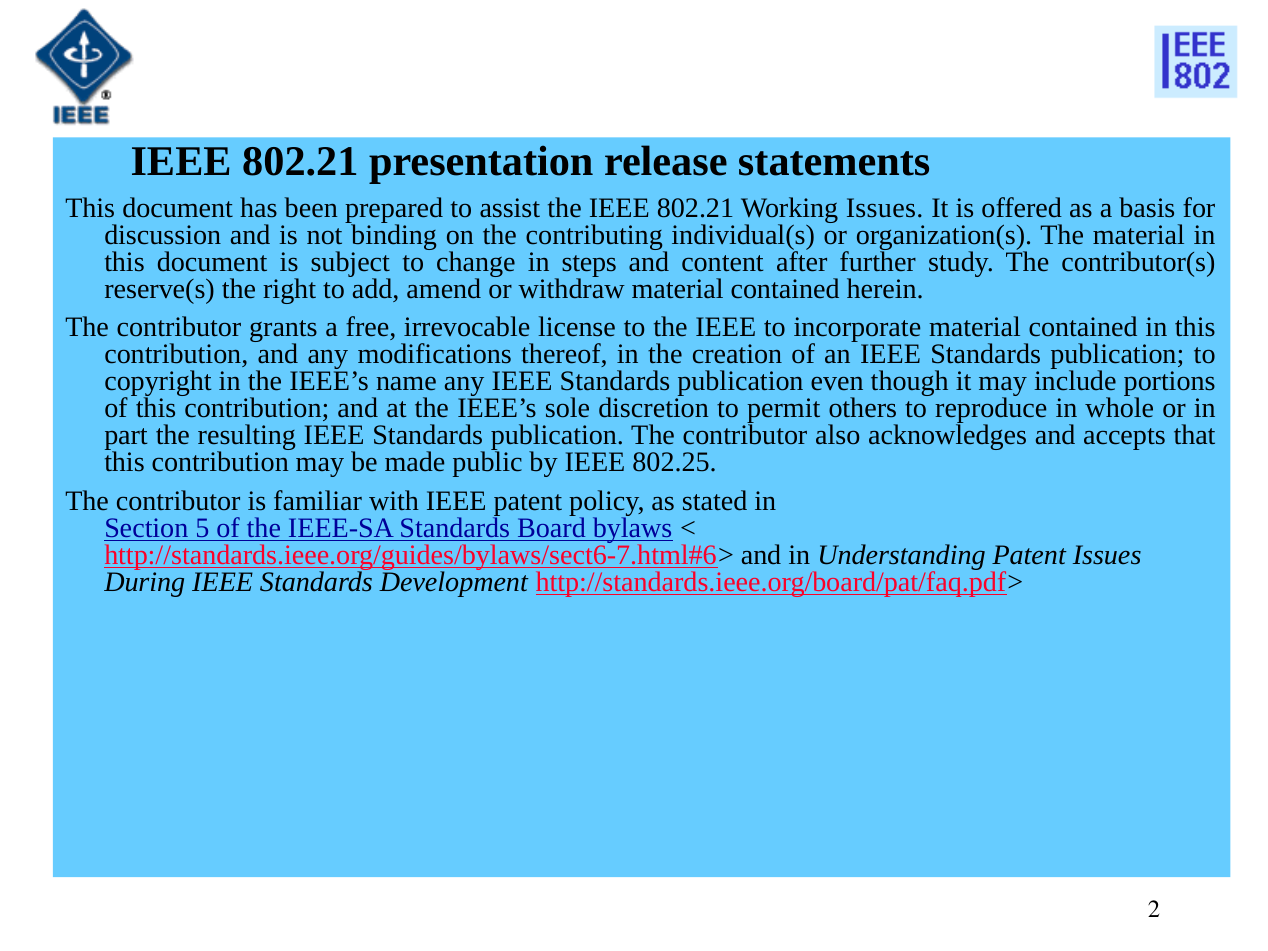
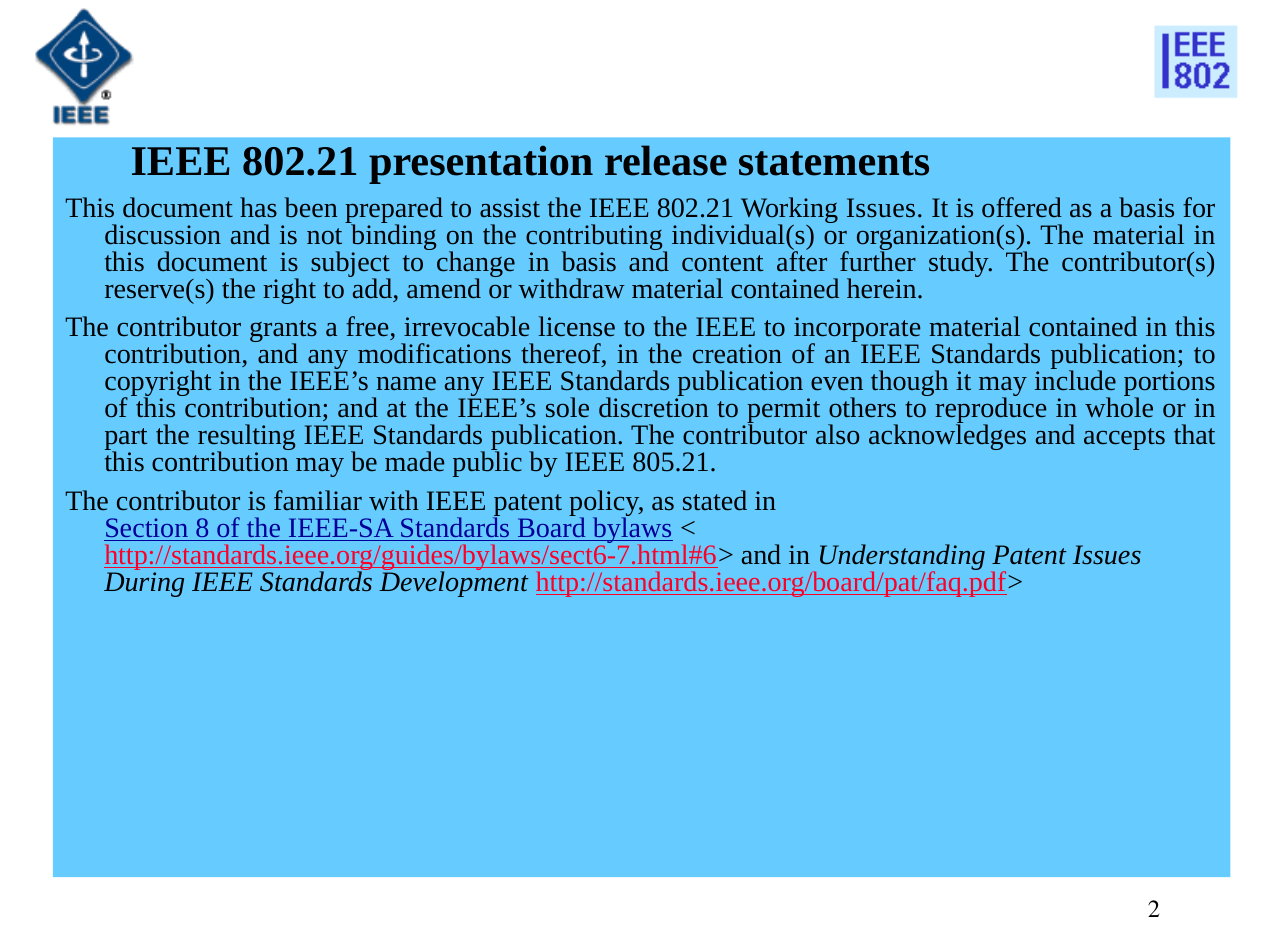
in steps: steps -> basis
802.25: 802.25 -> 805.21
5: 5 -> 8
